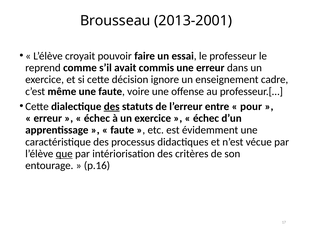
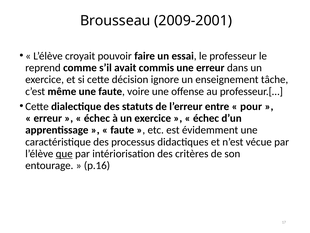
2013-2001: 2013-2001 -> 2009-2001
cadre: cadre -> tâche
des at (112, 106) underline: present -> none
